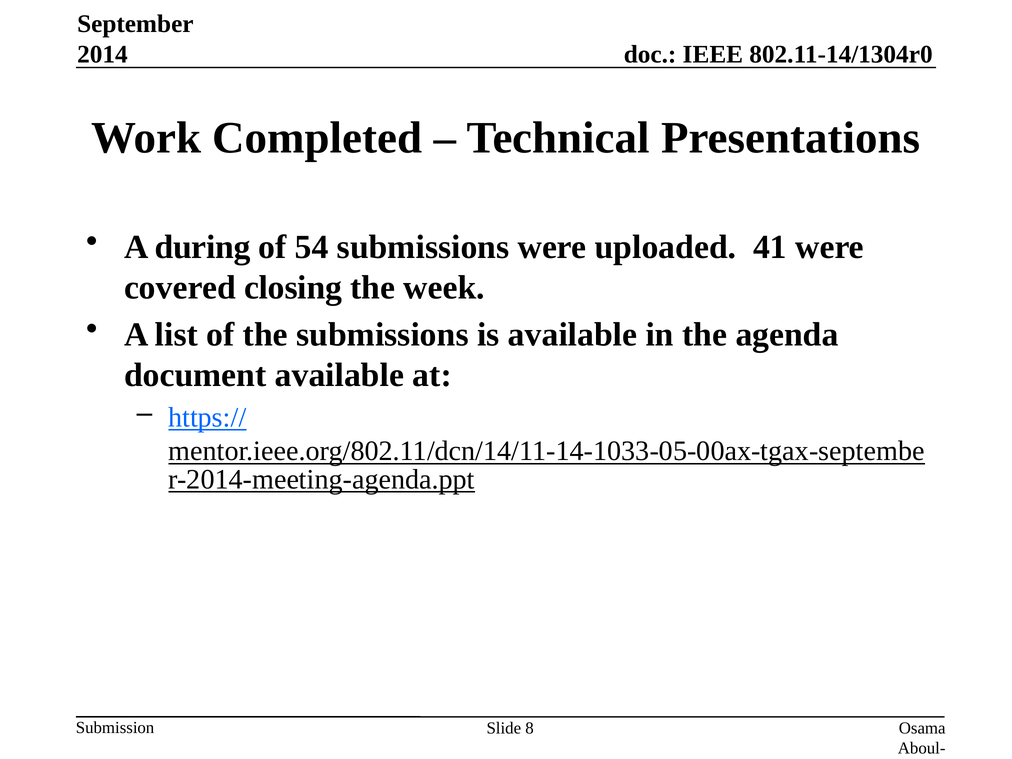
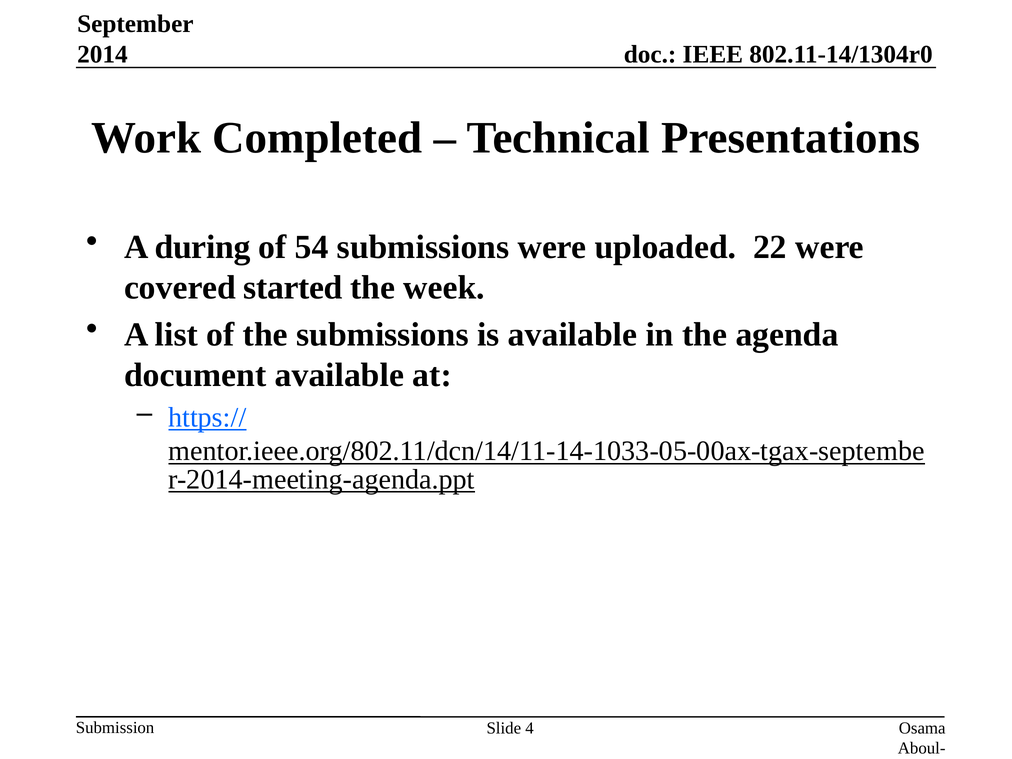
41: 41 -> 22
closing: closing -> started
8: 8 -> 4
